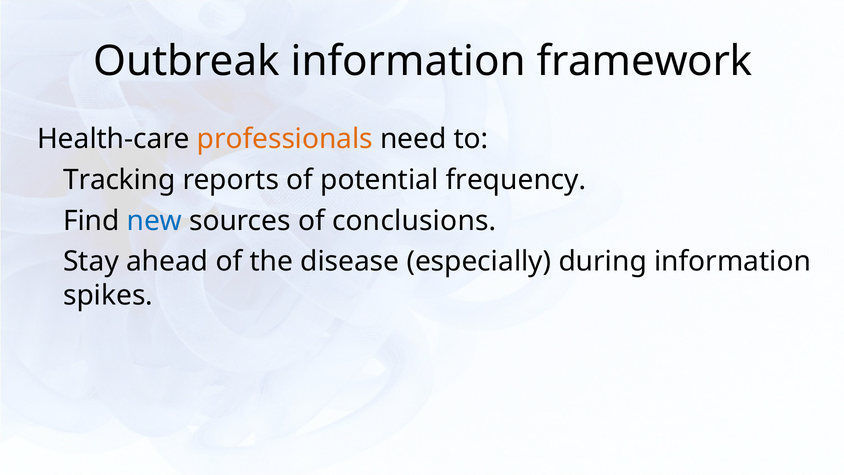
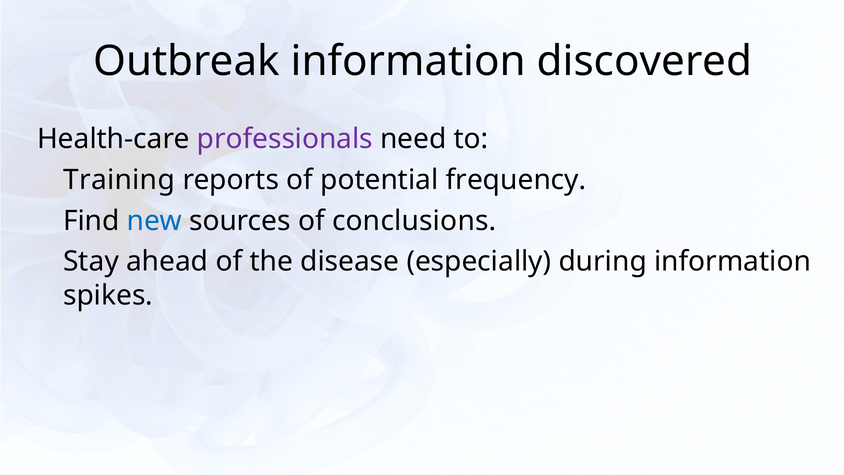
framework: framework -> discovered
professionals colour: orange -> purple
Tracking: Tracking -> Training
